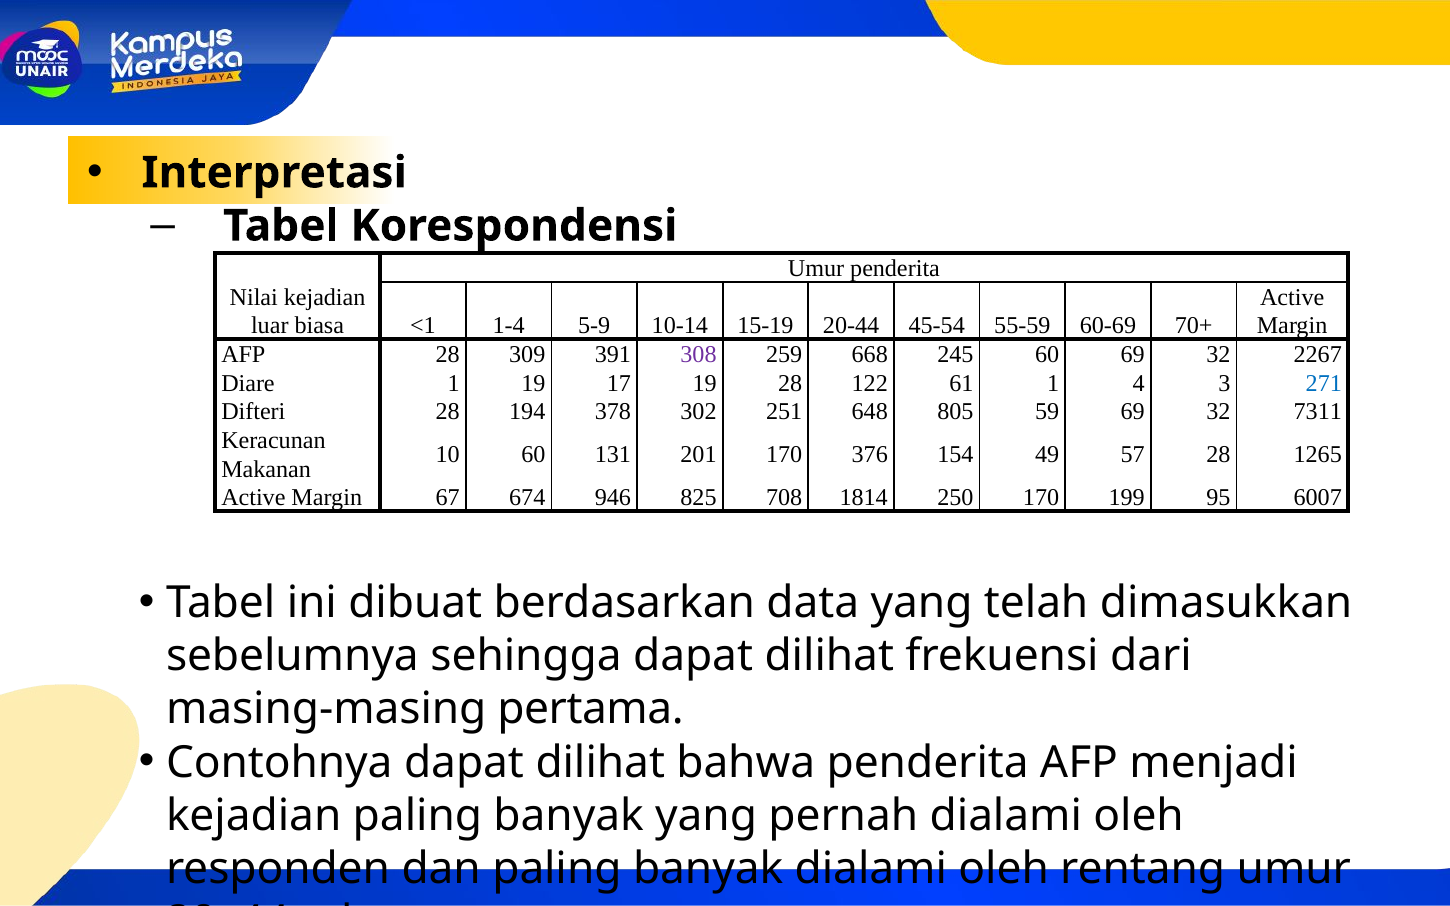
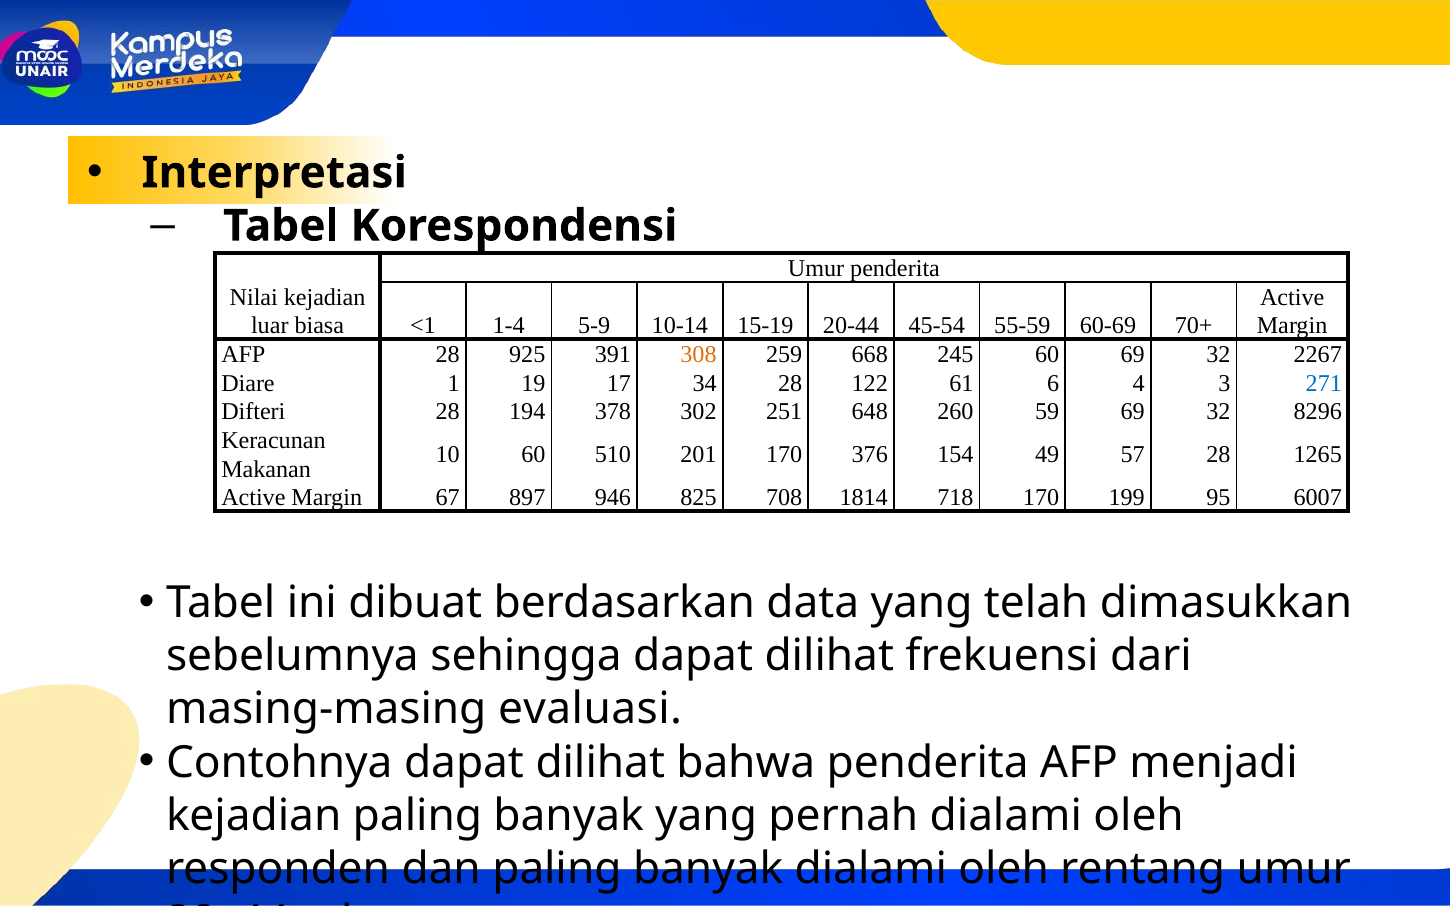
309: 309 -> 925
308 colour: purple -> orange
17 19: 19 -> 34
61 1: 1 -> 6
805: 805 -> 260
7311: 7311 -> 8296
131: 131 -> 510
674: 674 -> 897
250: 250 -> 718
pertama: pertama -> evaluasi
